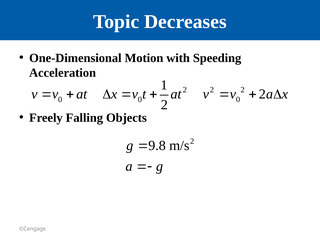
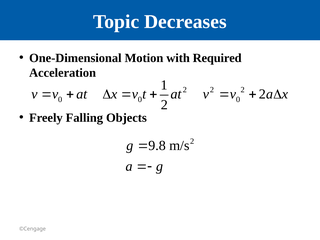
Speeding: Speeding -> Required
